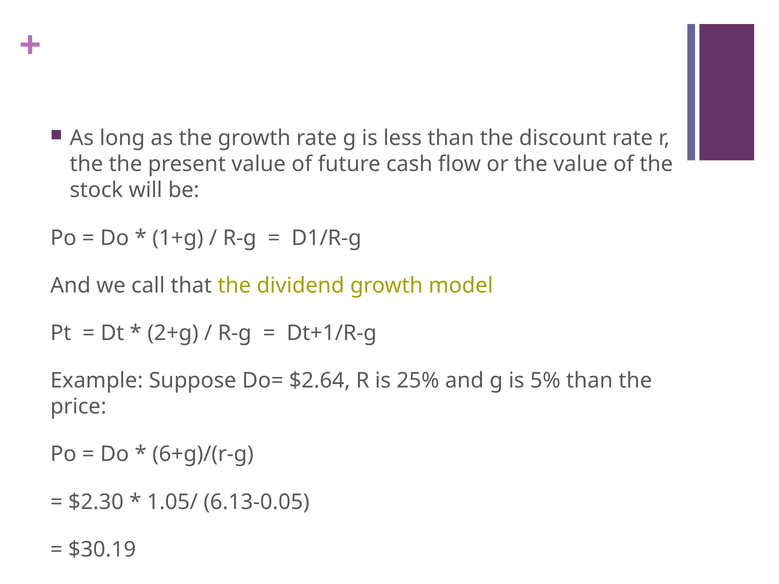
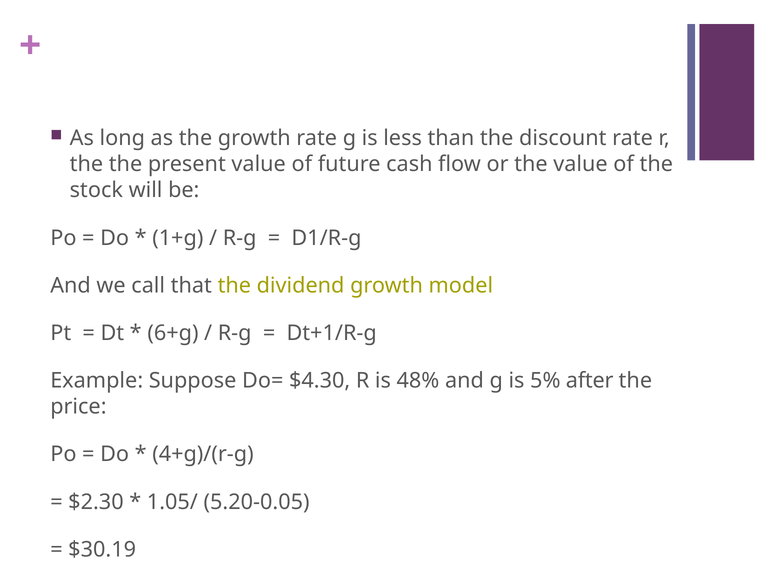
2+g: 2+g -> 6+g
$2.64: $2.64 -> $4.30
25%: 25% -> 48%
5% than: than -> after
6+g)/(r-g: 6+g)/(r-g -> 4+g)/(r-g
6.13-0.05: 6.13-0.05 -> 5.20-0.05
